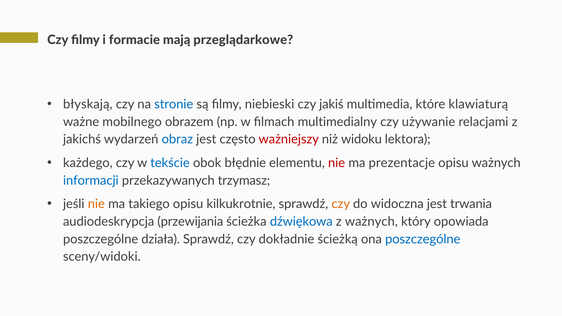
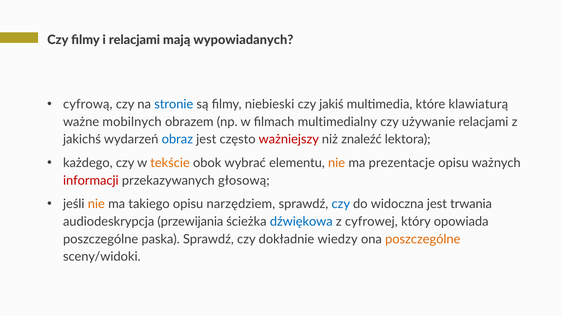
i formacie: formacie -> relacjami
przeglądarkowe: przeglądarkowe -> wypowiadanych
błyskają: błyskają -> cyfrową
mobilnego: mobilnego -> mobilnych
widoku: widoku -> znaleźć
tekście colour: blue -> orange
błędnie: błędnie -> wybrać
nie at (337, 163) colour: red -> orange
informacji colour: blue -> red
trzymasz: trzymasz -> głosową
kilkukrotnie: kilkukrotnie -> narzędziem
czy at (341, 204) colour: orange -> blue
z ważnych: ważnych -> cyfrowej
działa: działa -> paska
ścieżką: ścieżką -> wiedzy
poszczególne at (423, 239) colour: blue -> orange
